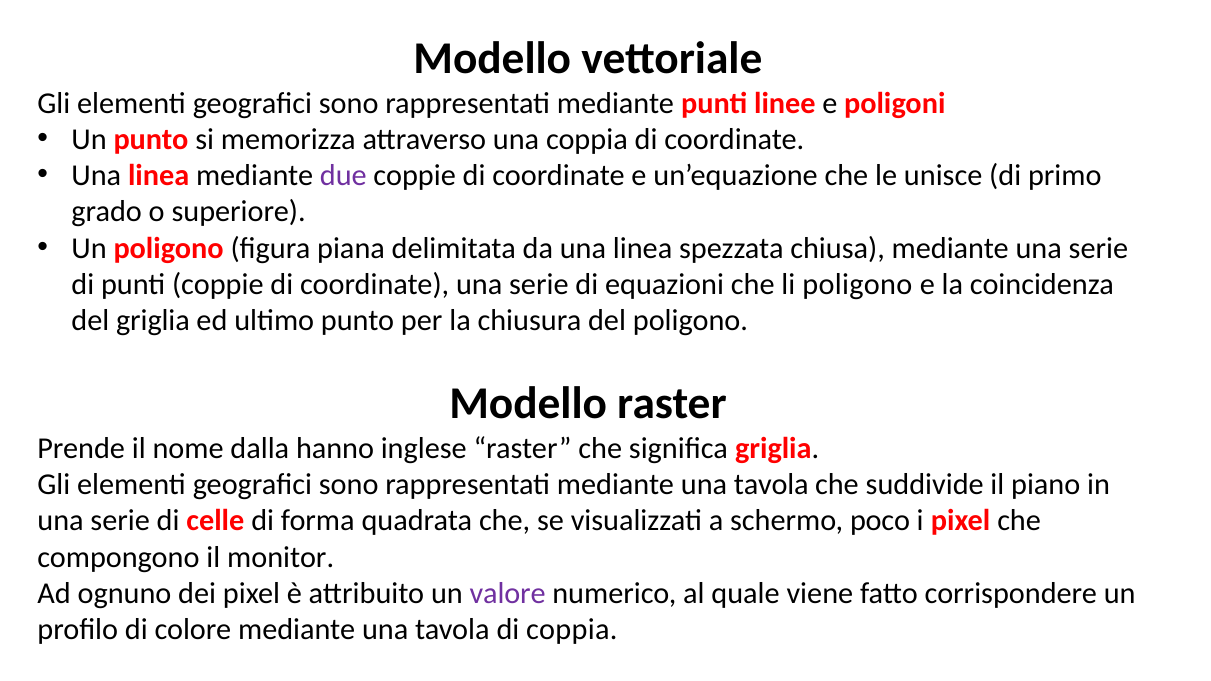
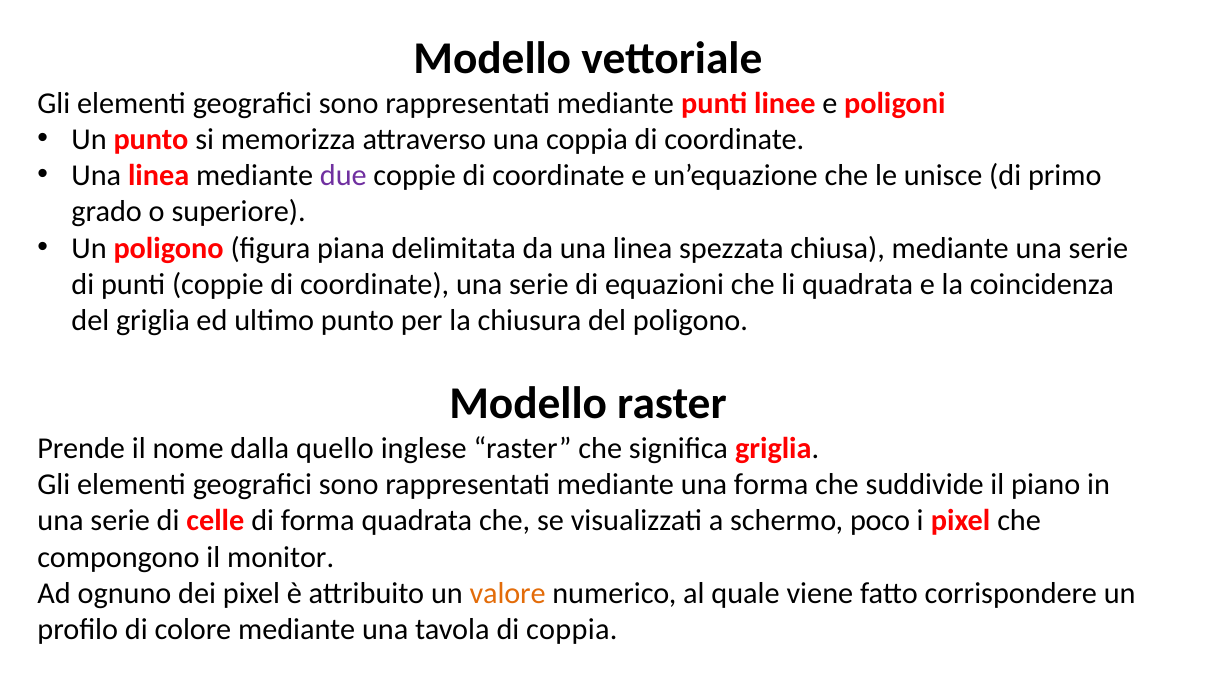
li poligono: poligono -> quadrata
hanno: hanno -> quello
rappresentati mediante una tavola: tavola -> forma
valore colour: purple -> orange
